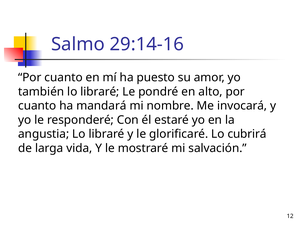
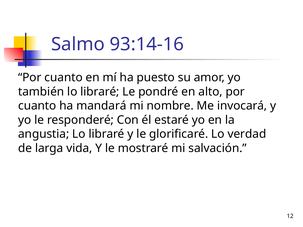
29:14-16: 29:14-16 -> 93:14-16
cubrirá: cubrirá -> verdad
